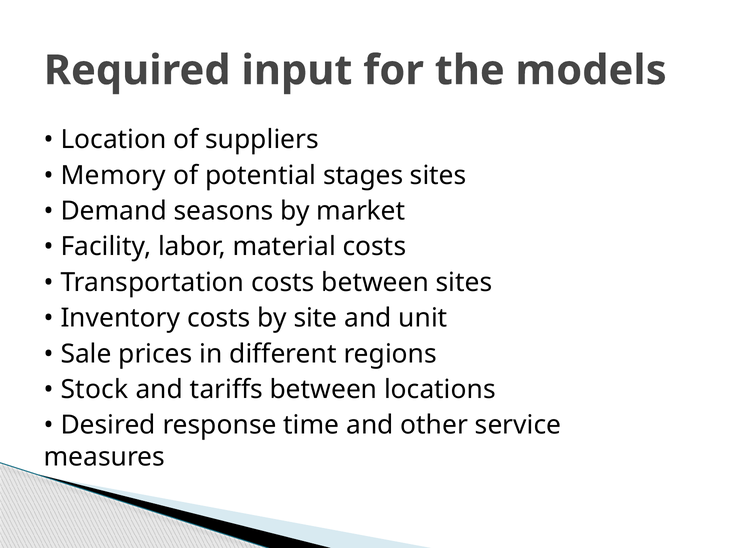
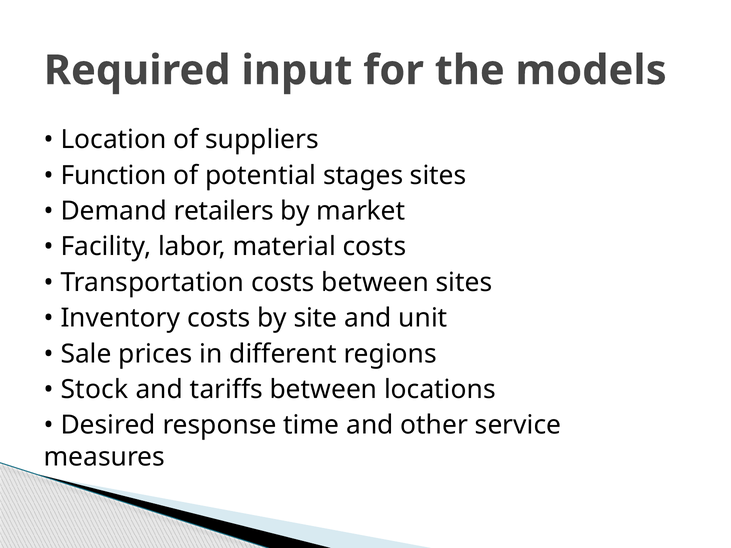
Memory: Memory -> Function
seasons: seasons -> retailers
